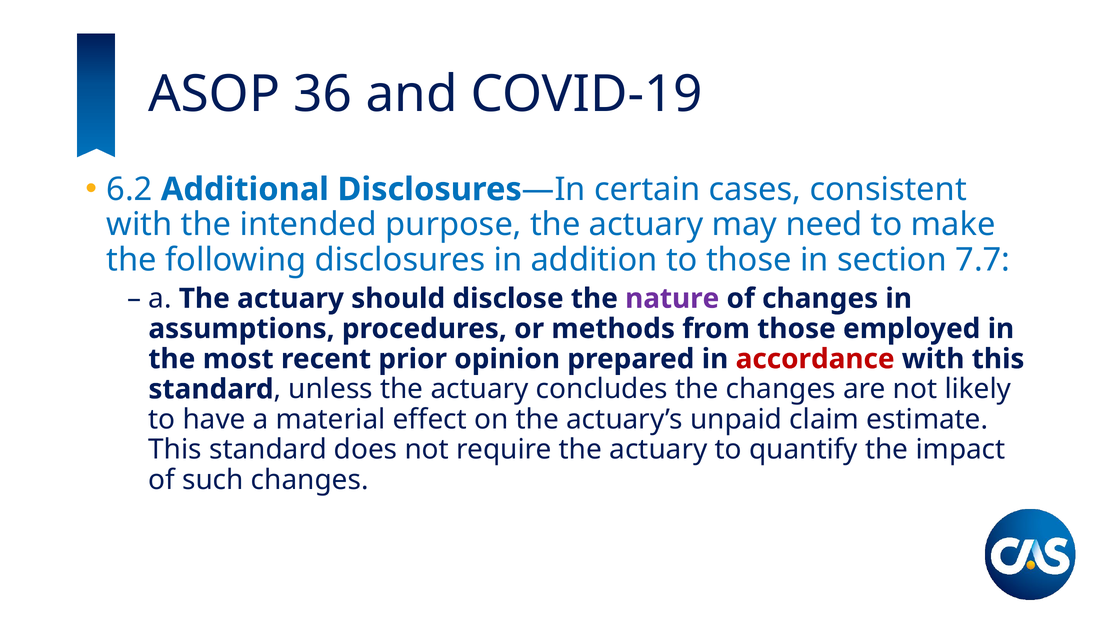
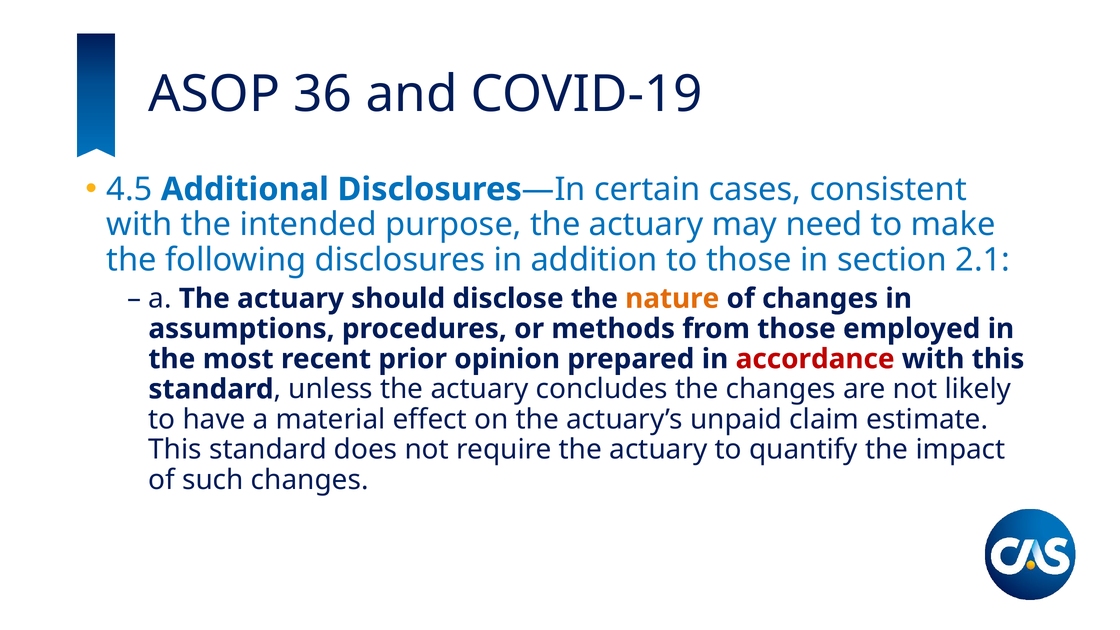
6.2: 6.2 -> 4.5
7.7: 7.7 -> 2.1
nature colour: purple -> orange
